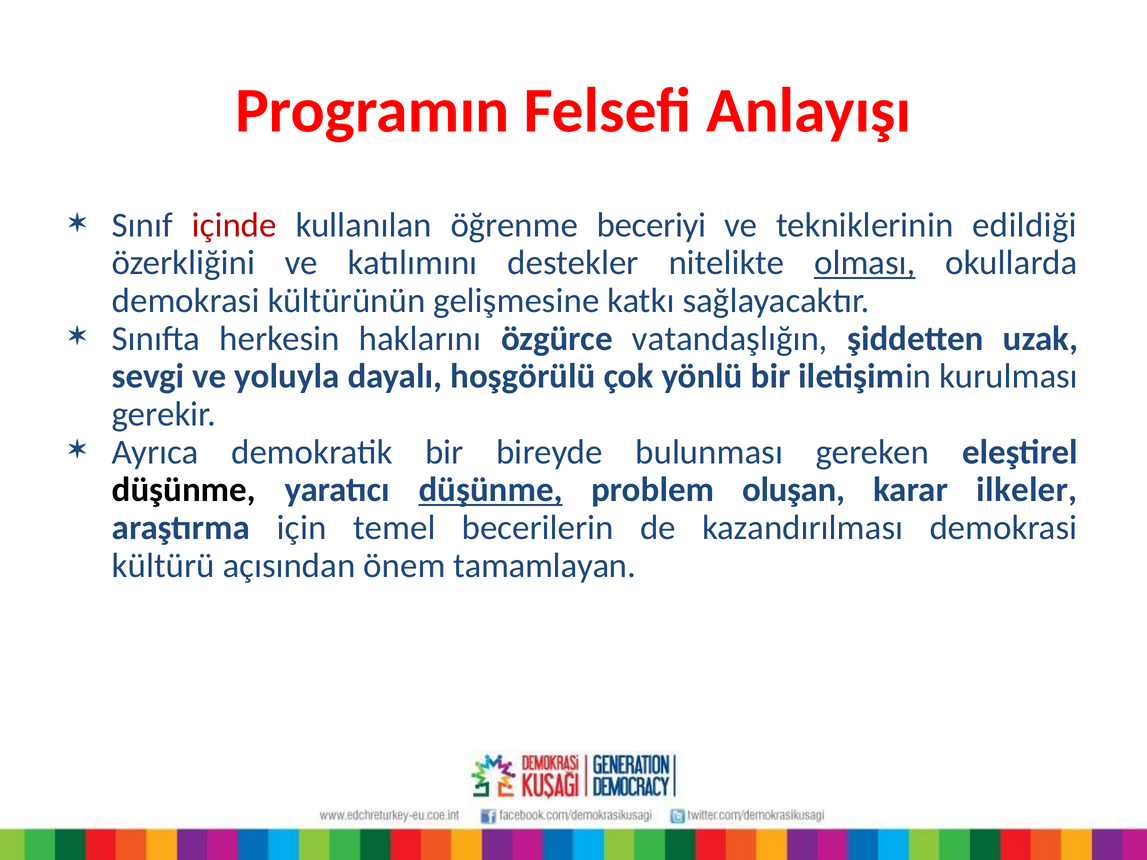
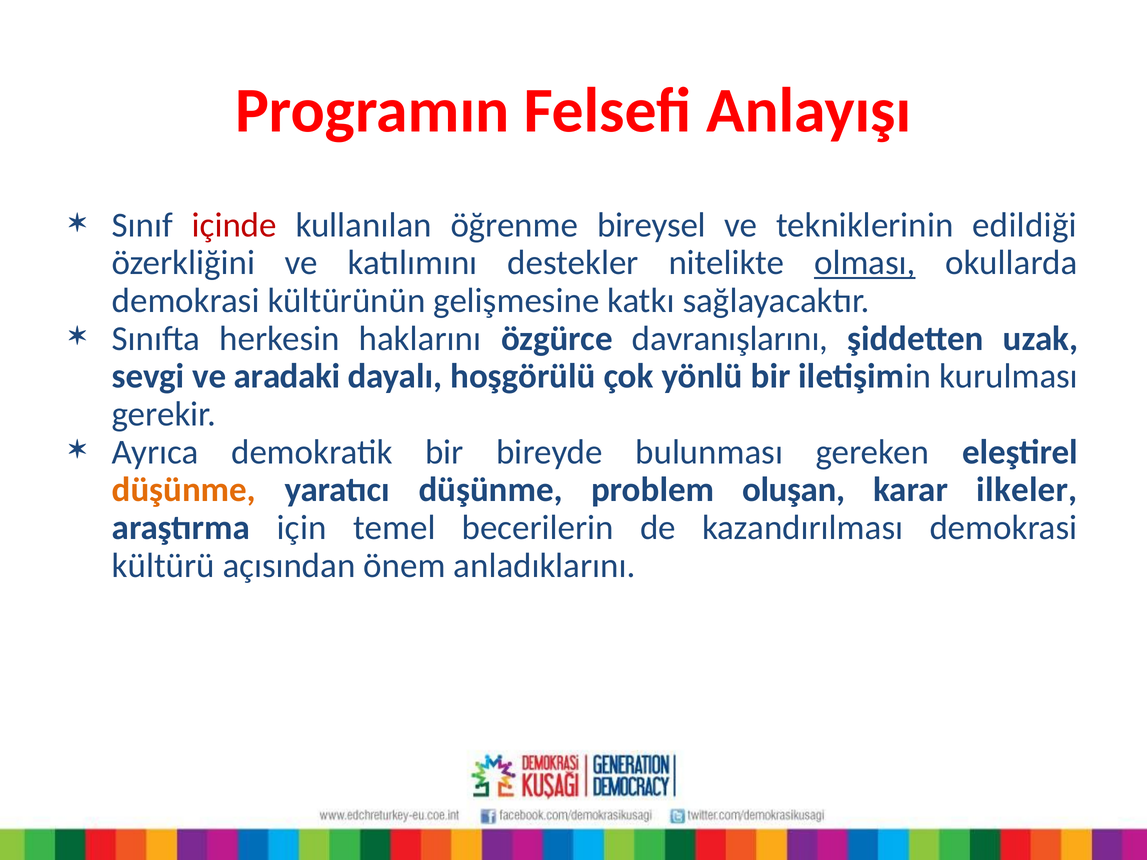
beceriyi: beceriyi -> bireysel
vatandaşlığın: vatandaşlığın -> davranışlarını
yoluyla: yoluyla -> aradaki
düşünme at (184, 490) colour: black -> orange
düşünme at (491, 490) underline: present -> none
tamamlayan: tamamlayan -> anladıklarını
